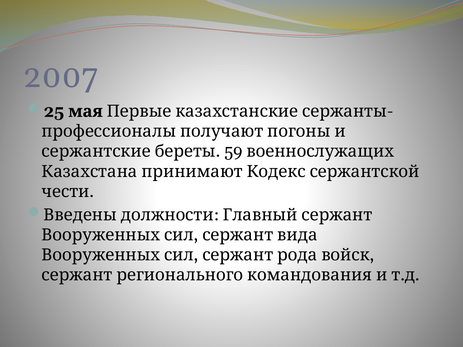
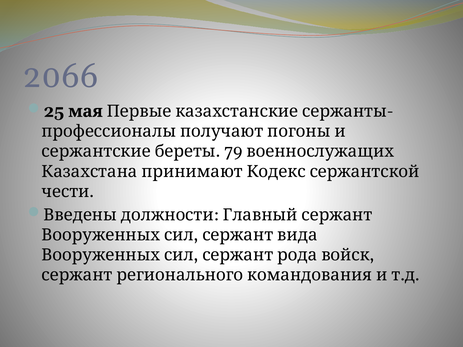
2007: 2007 -> 2066
59: 59 -> 79
